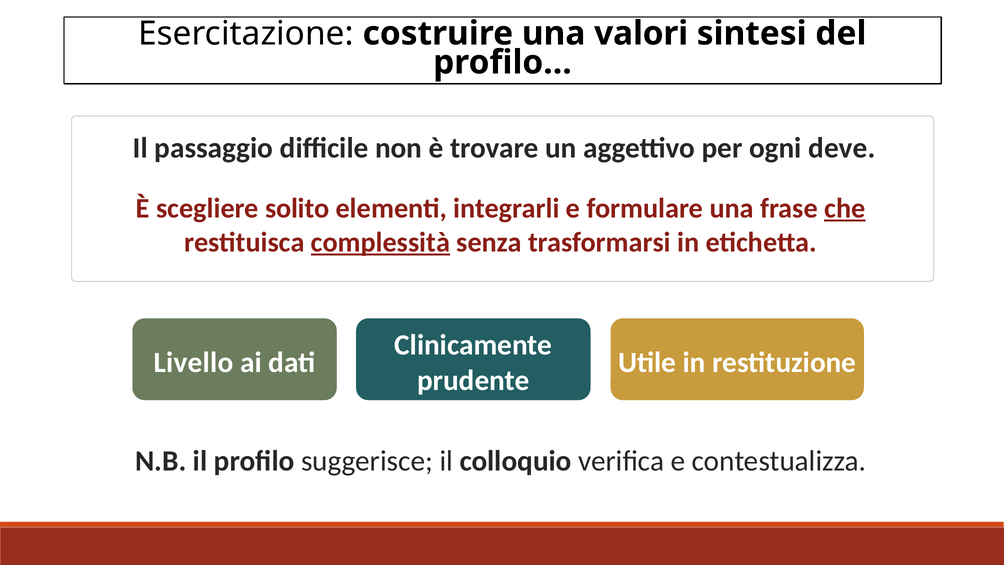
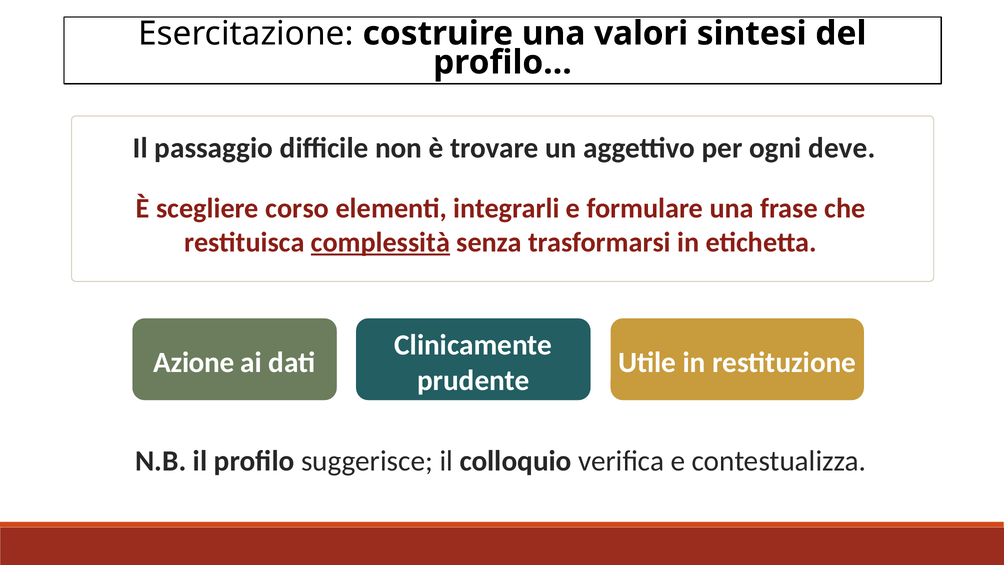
solito: solito -> corso
che underline: present -> none
Livello: Livello -> Azione
